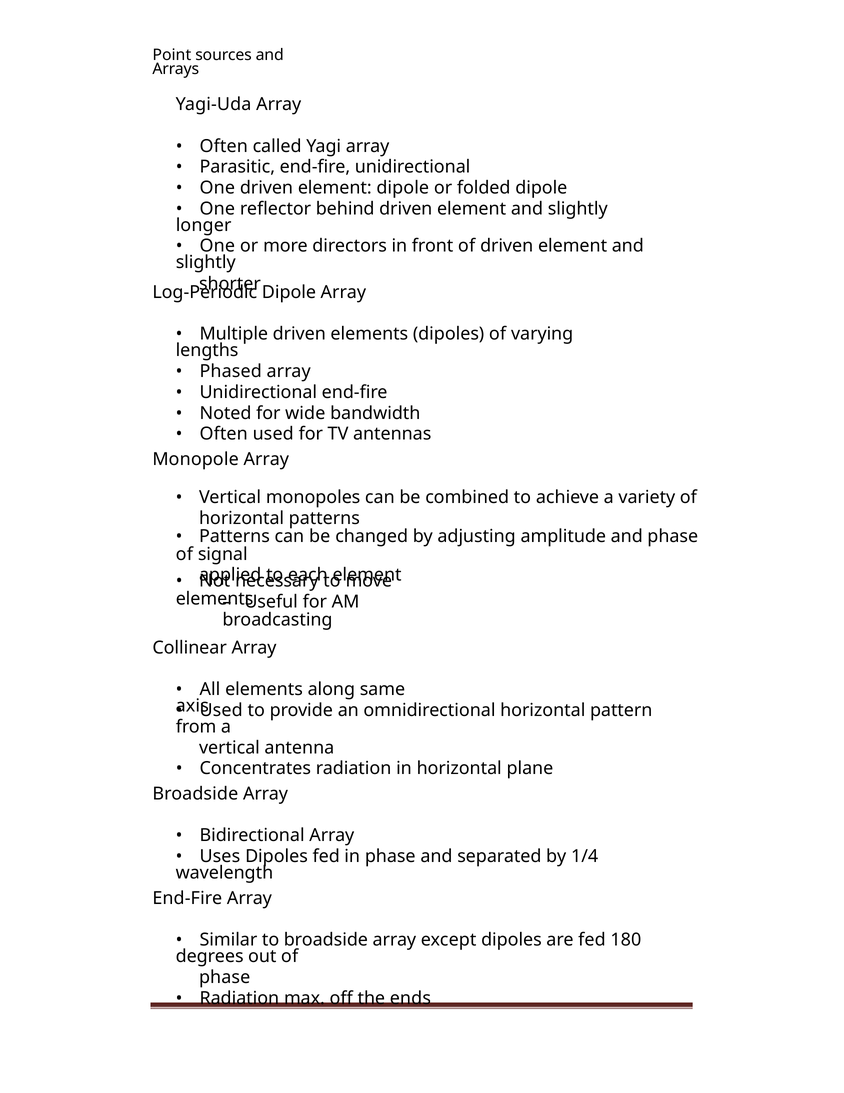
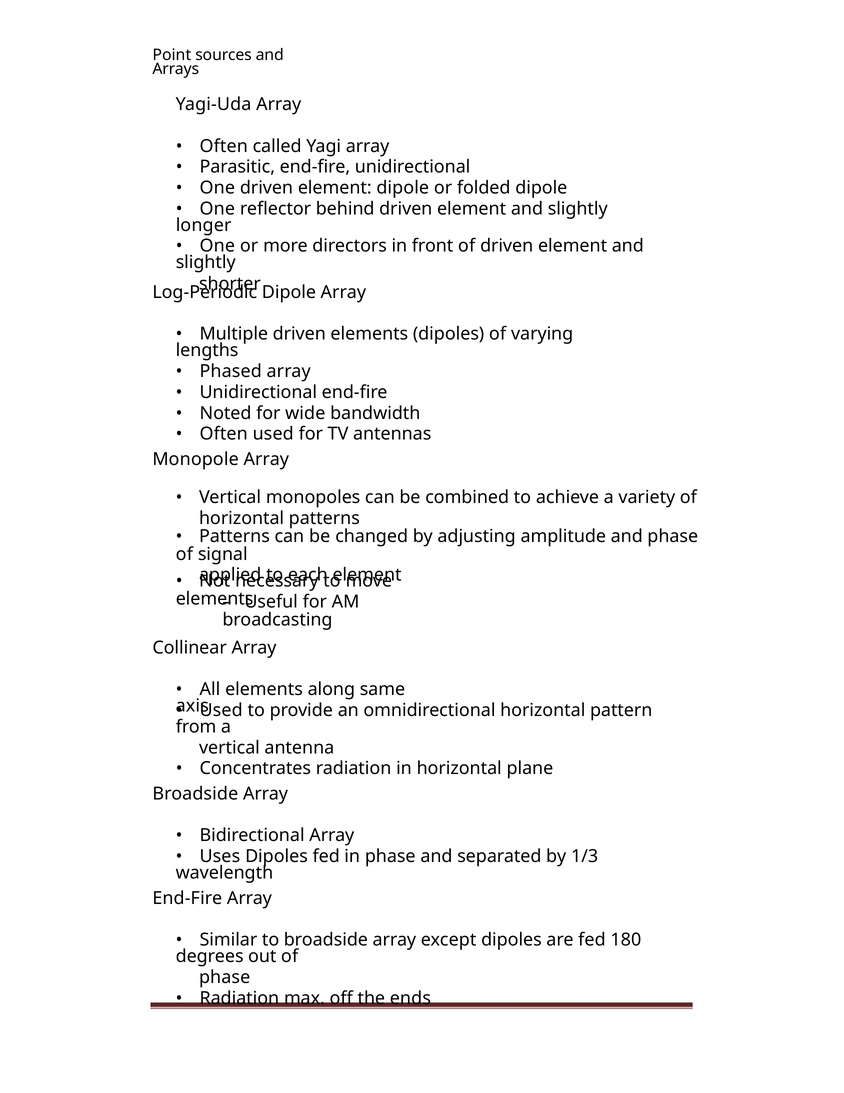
1/4: 1/4 -> 1/3
